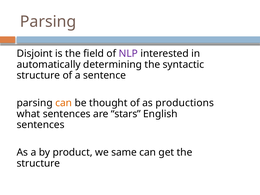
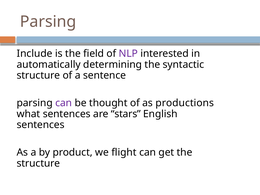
Disjoint: Disjoint -> Include
can at (64, 103) colour: orange -> purple
same: same -> flight
